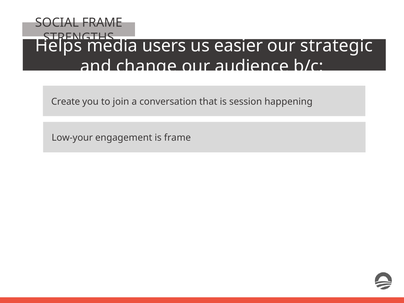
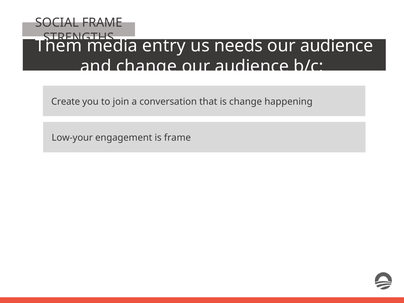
Helps: Helps -> Them
users: users -> entry
easier: easier -> needs
strategic at (336, 46): strategic -> audience
is session: session -> change
